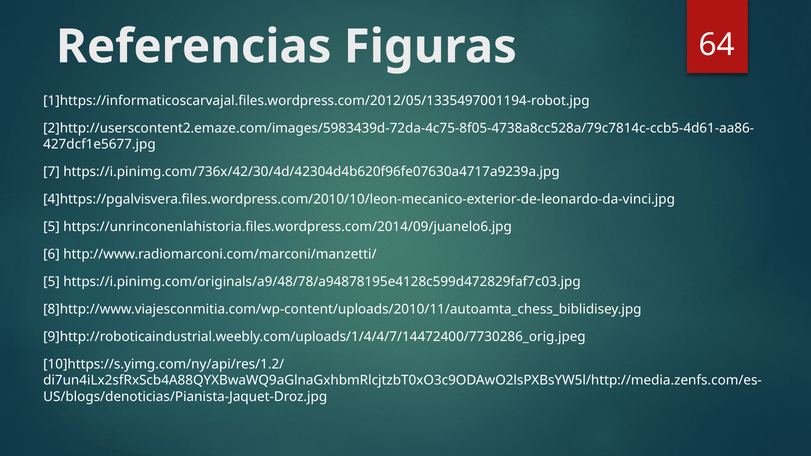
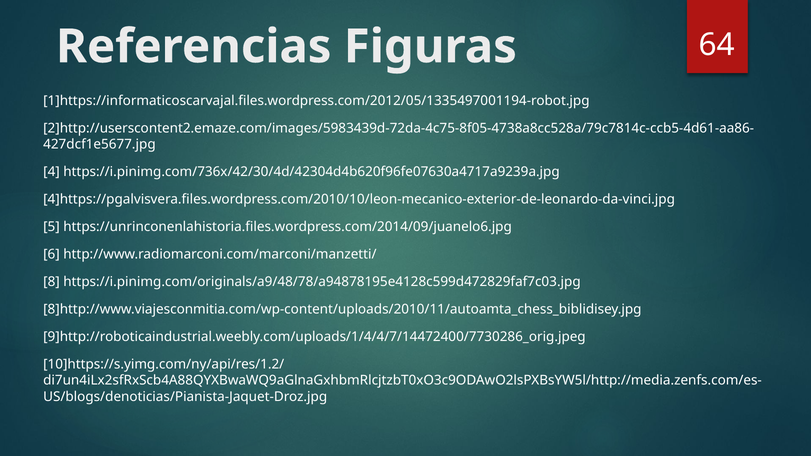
7: 7 -> 4
5 at (51, 282): 5 -> 8
